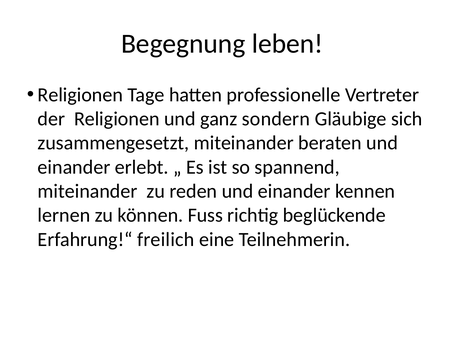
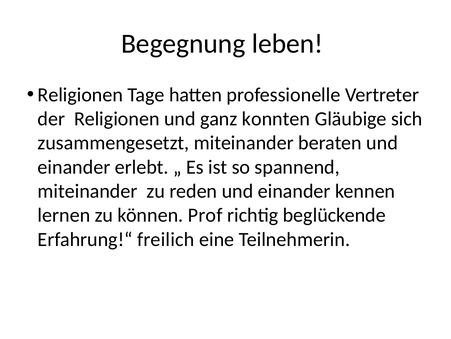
sondern: sondern -> konnten
Fuss: Fuss -> Prof
